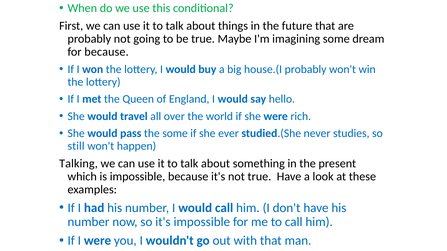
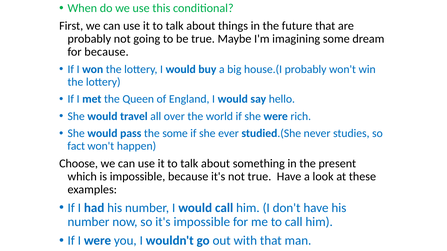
still: still -> fact
Talking: Talking -> Choose
